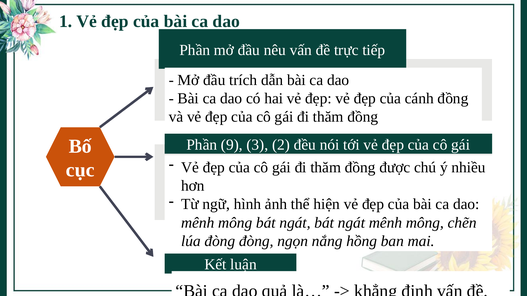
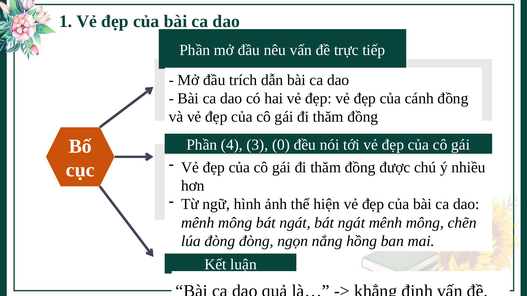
9: 9 -> 4
2: 2 -> 0
